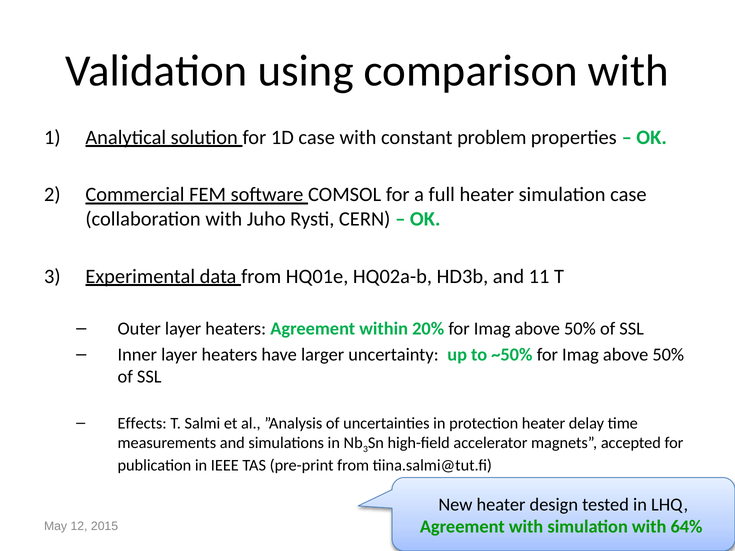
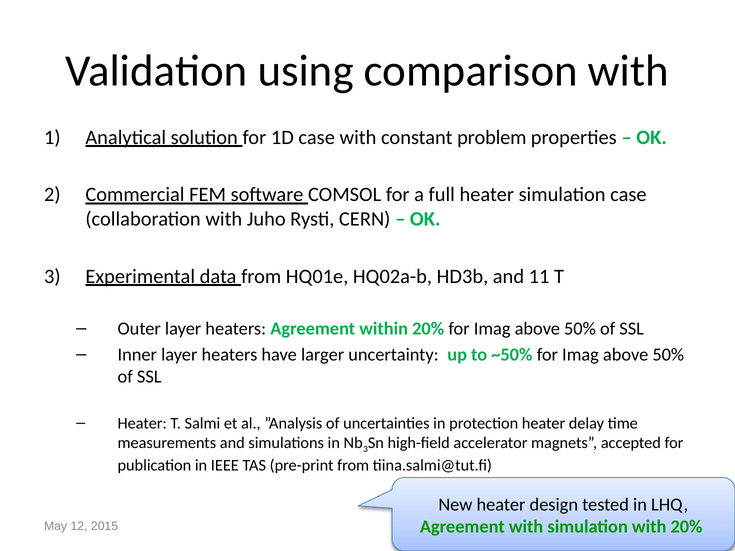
Effects at (142, 424): Effects -> Heater
with 64%: 64% -> 20%
